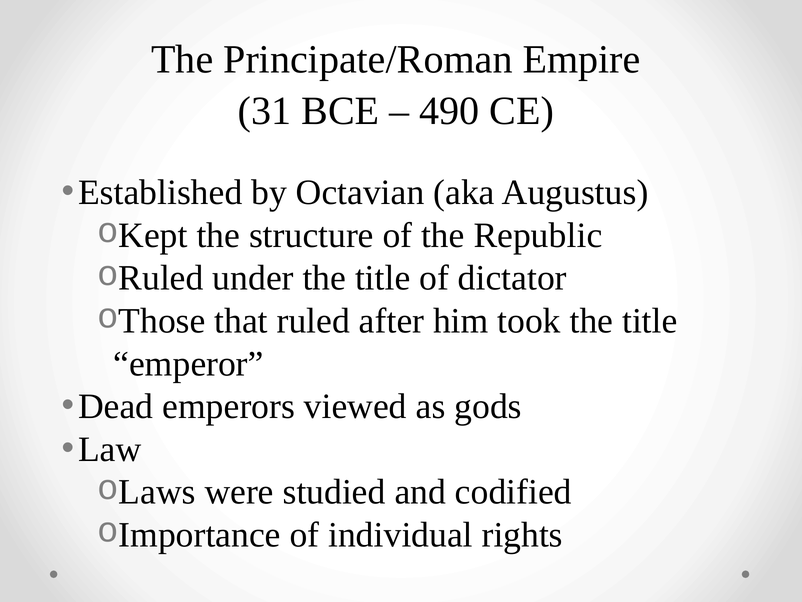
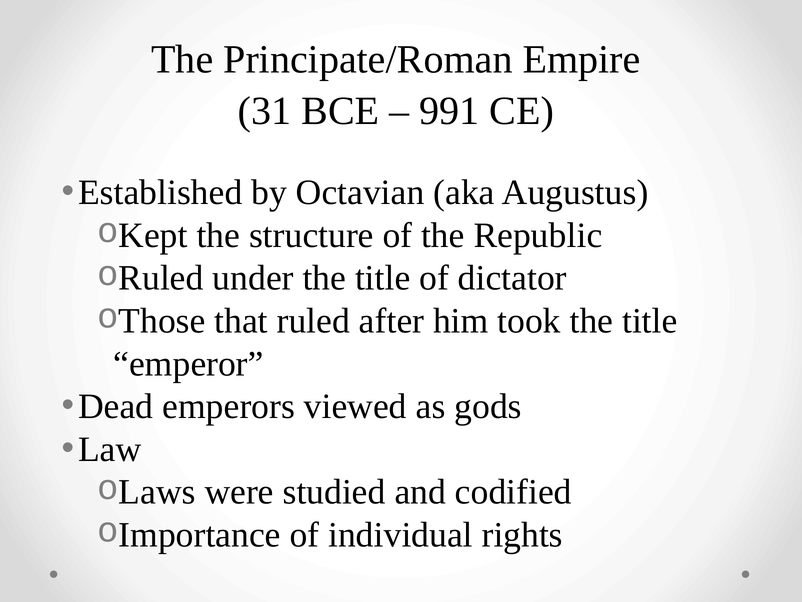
490: 490 -> 991
